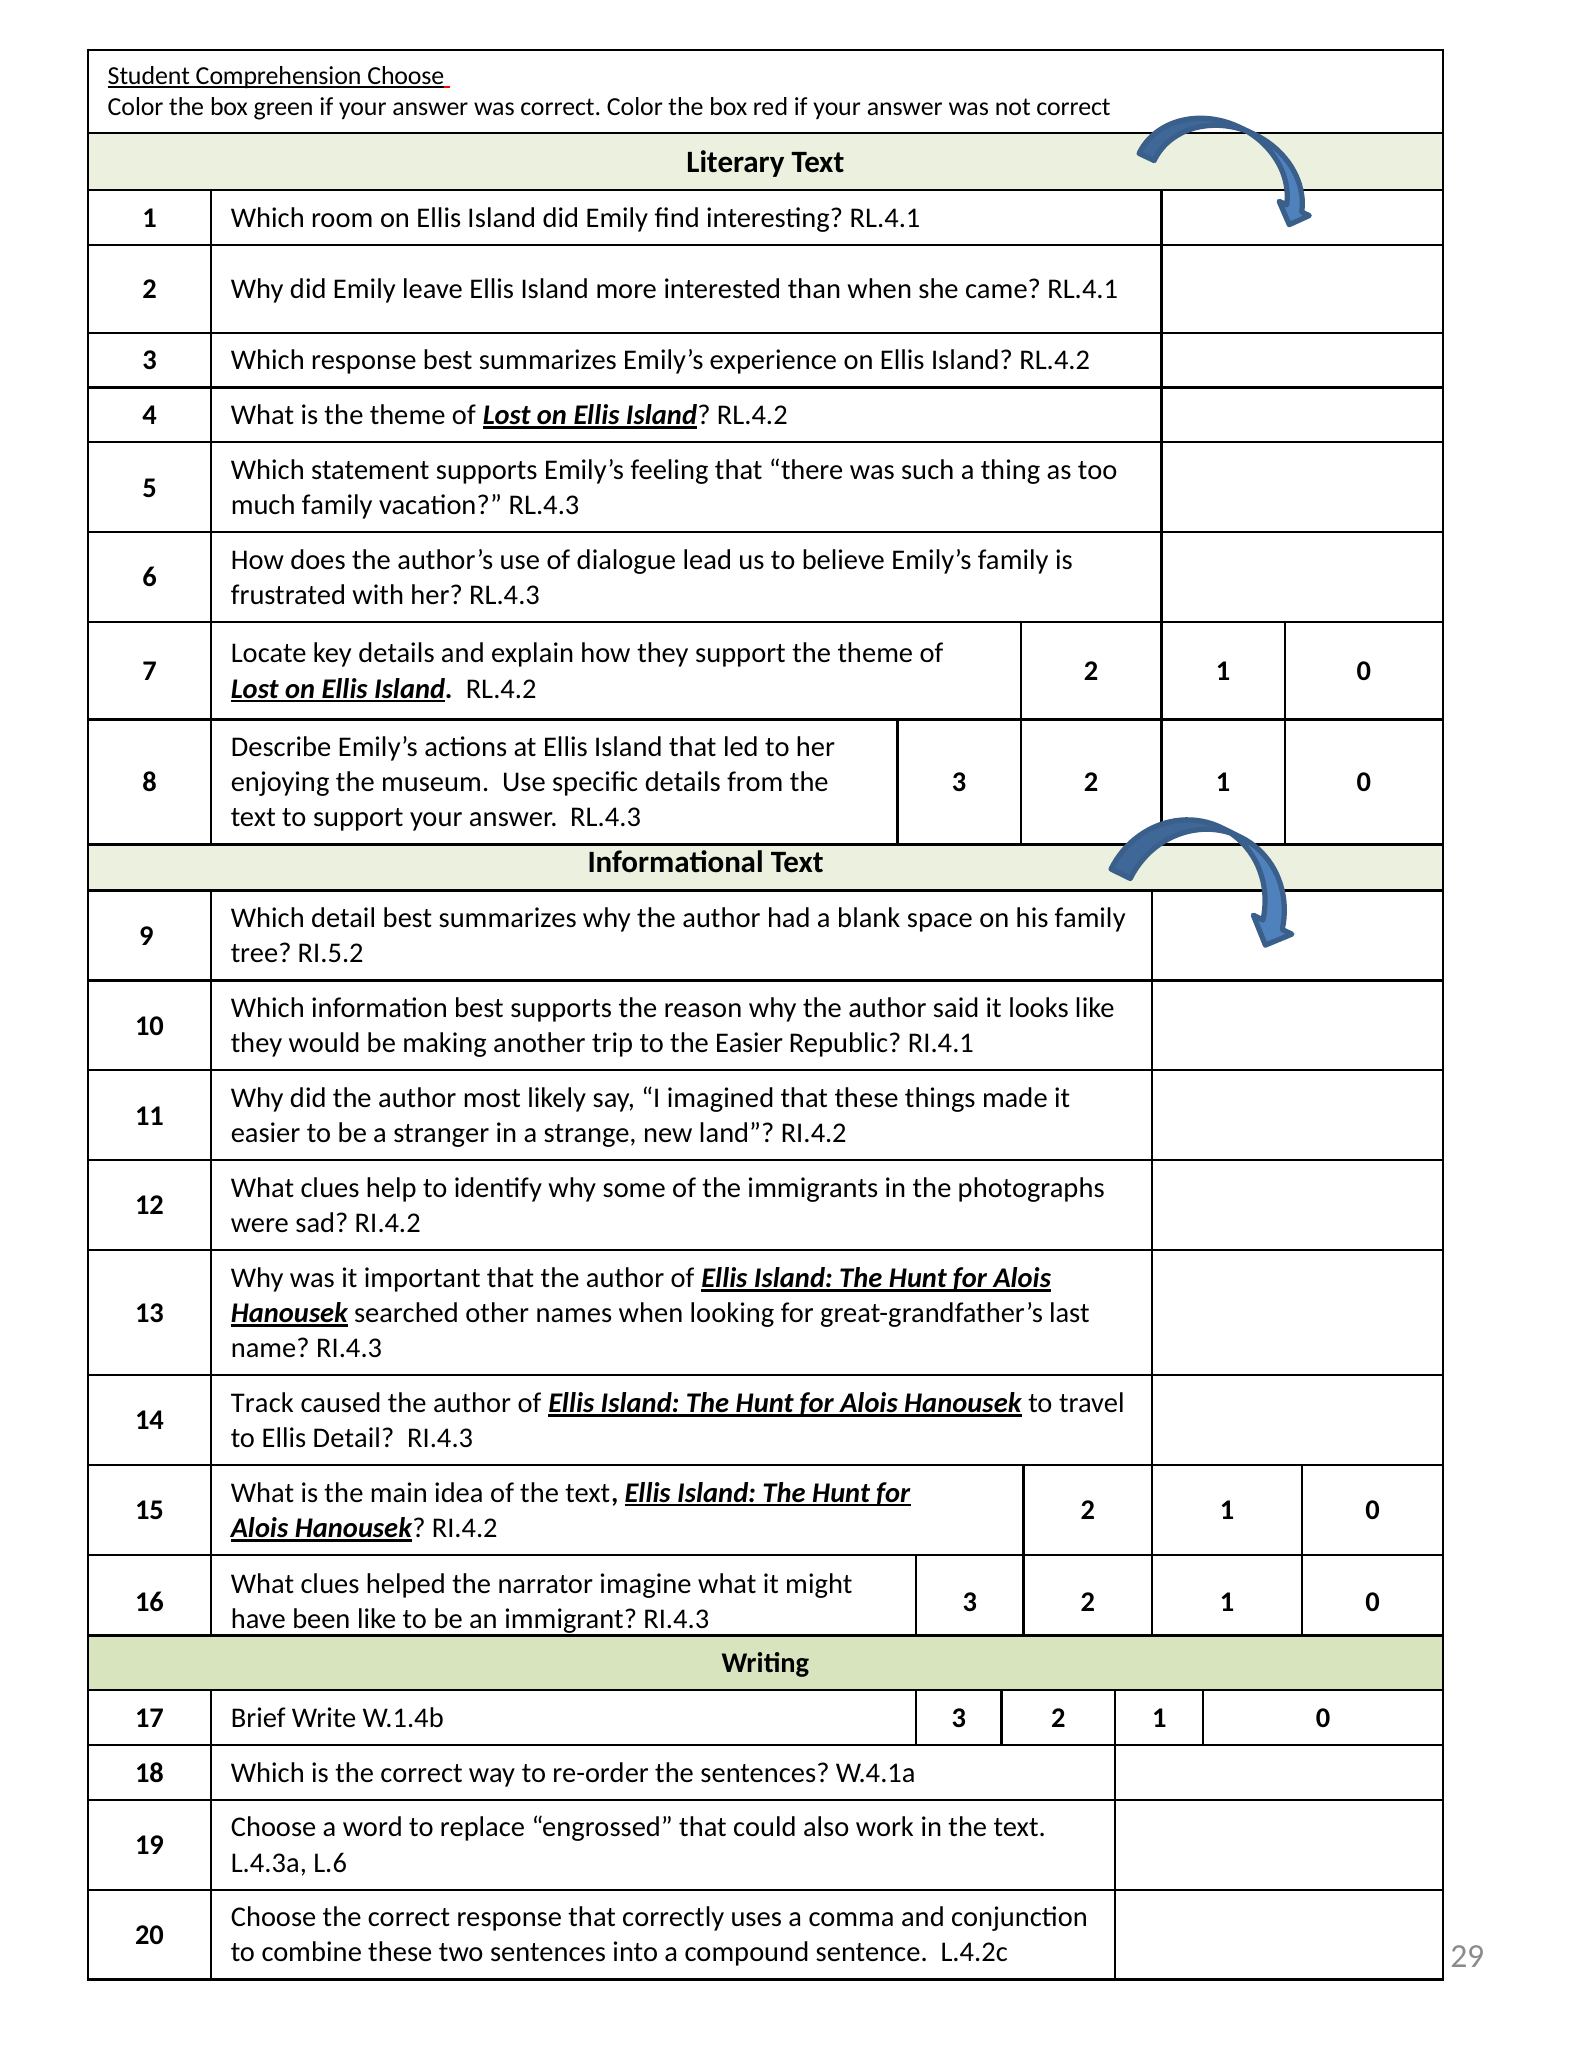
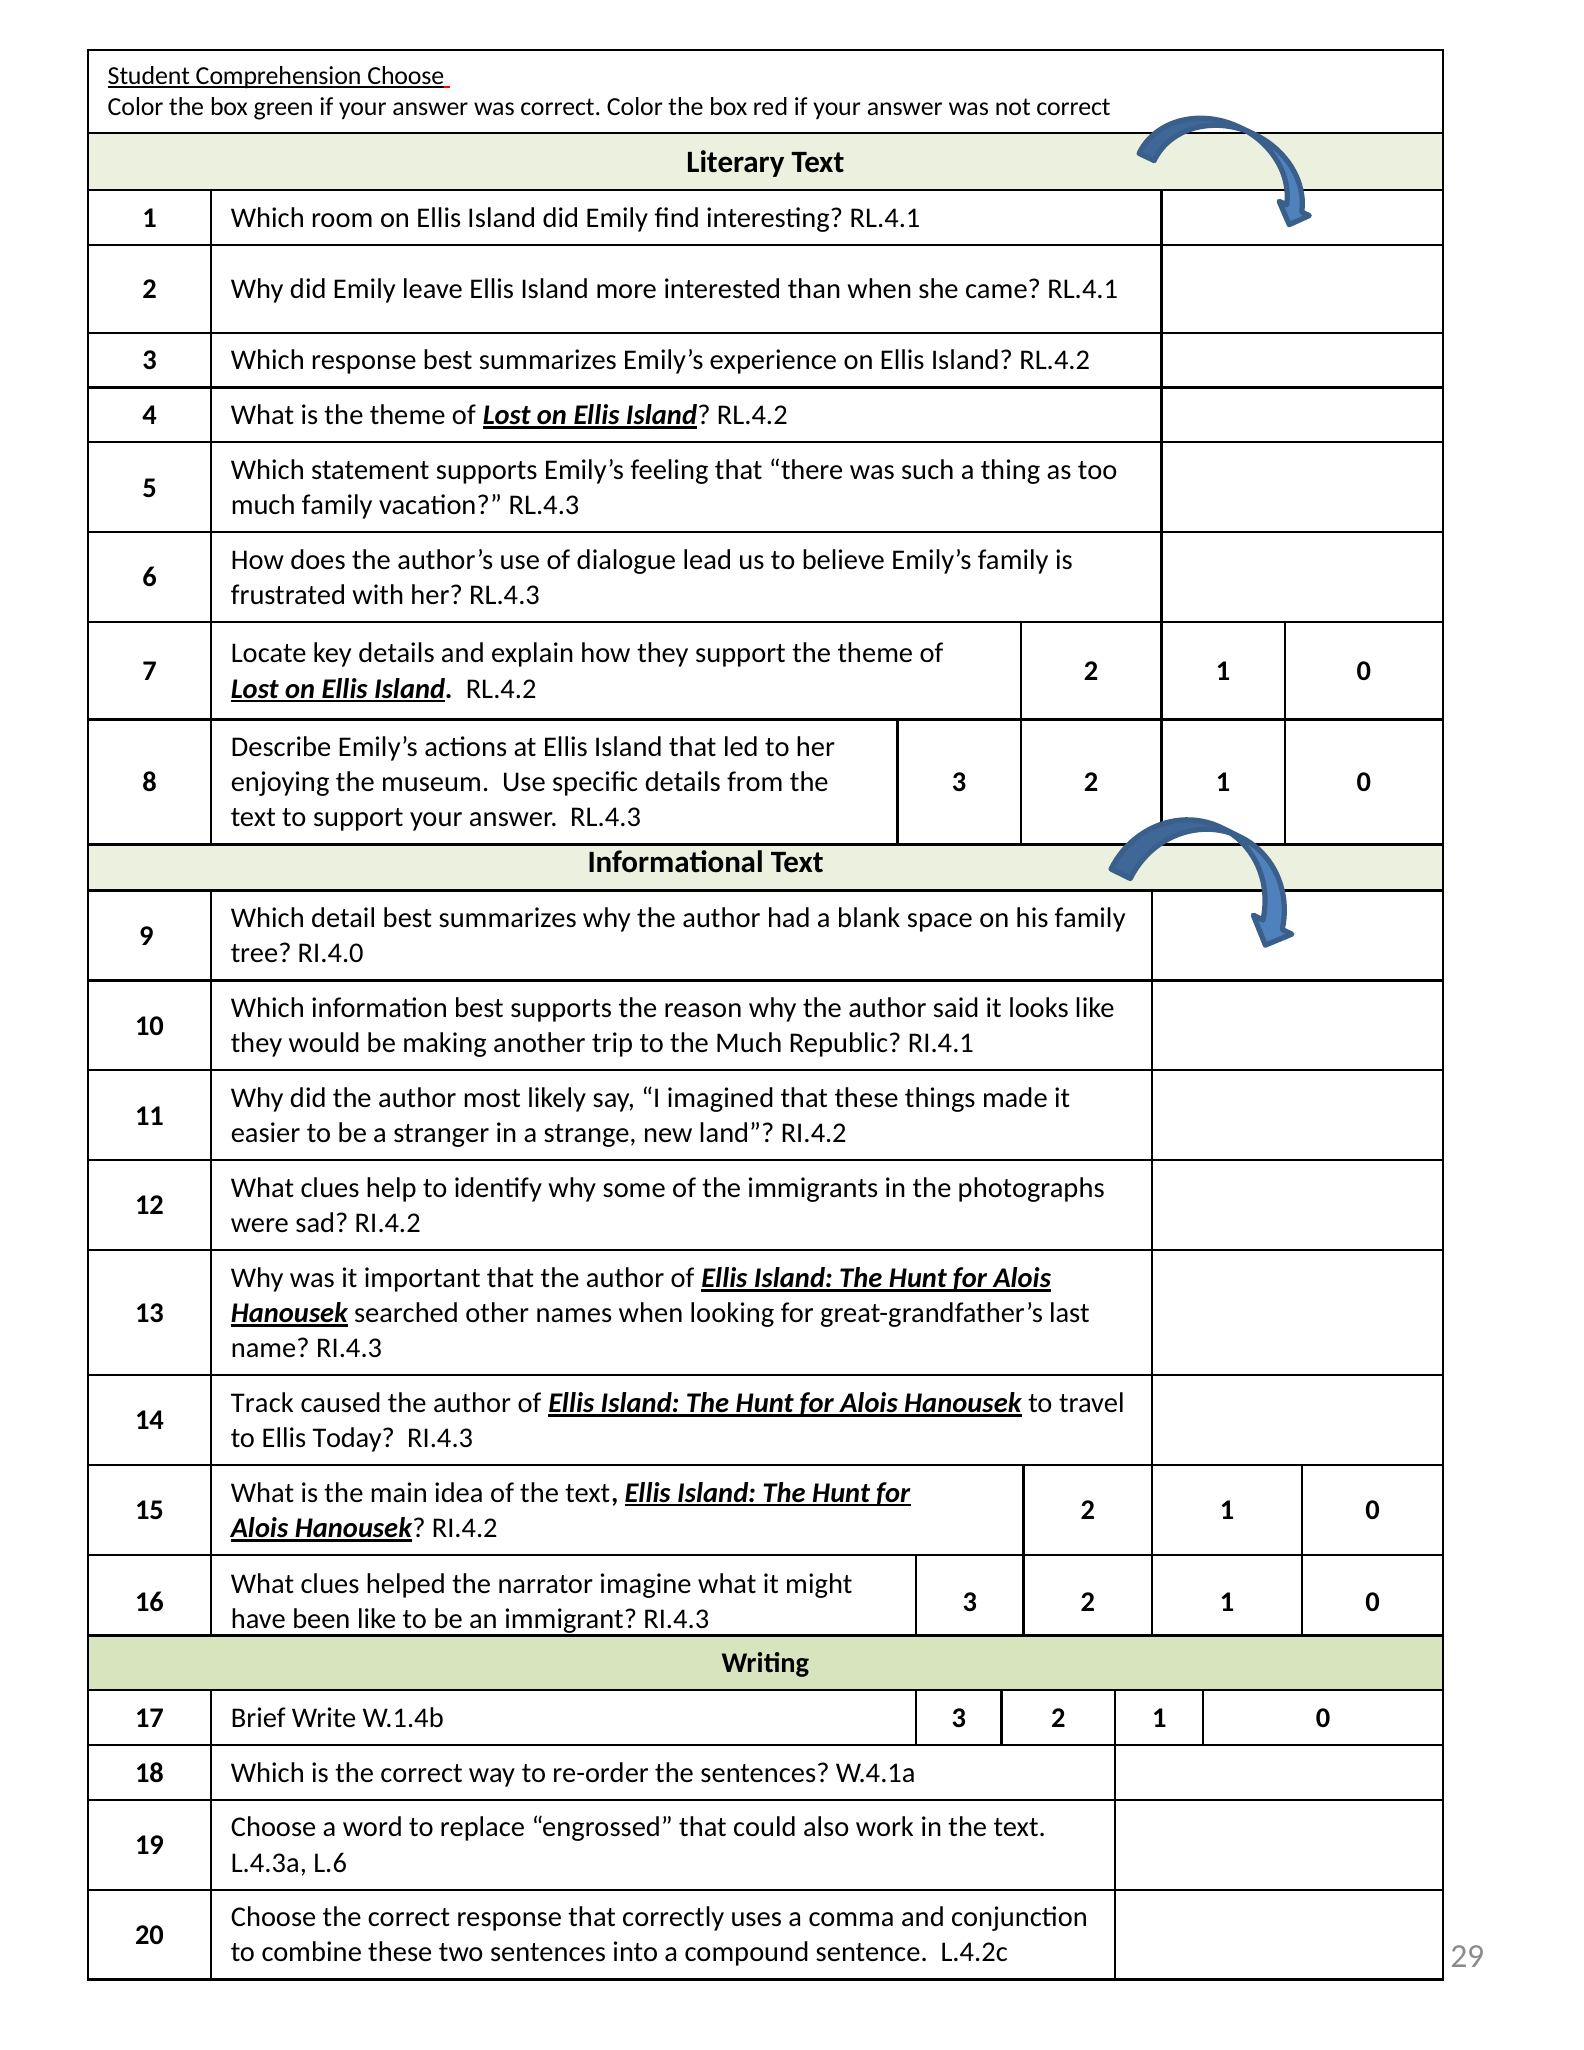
RI.5.2: RI.5.2 -> RI.4.0
the Easier: Easier -> Much
Ellis Detail: Detail -> Today
